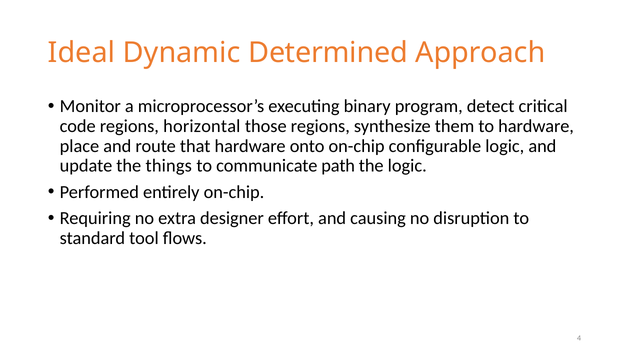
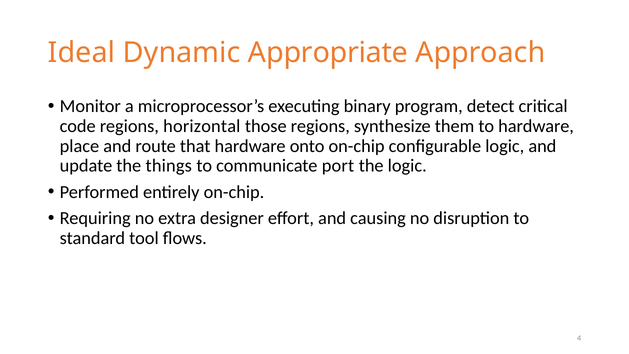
Determined: Determined -> Appropriate
path: path -> port
